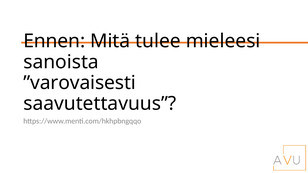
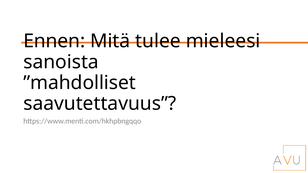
”varovaisesti: ”varovaisesti -> ”mahdolliset
